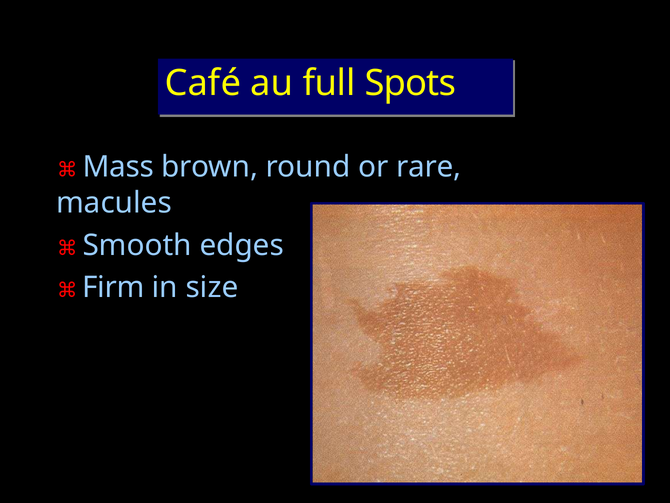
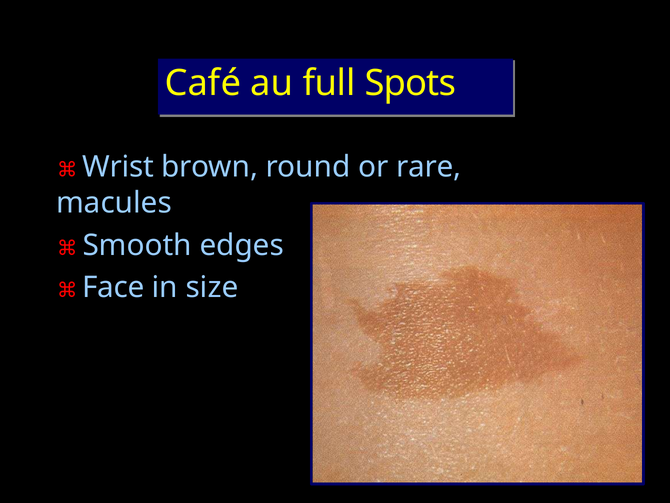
Mass: Mass -> Wrist
Firm: Firm -> Face
